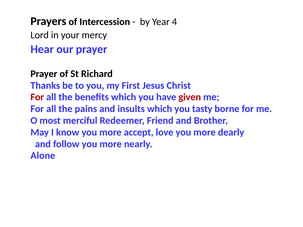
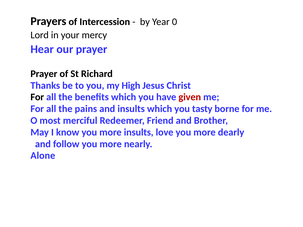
4: 4 -> 0
First: First -> High
For at (37, 97) colour: red -> black
more accept: accept -> insults
